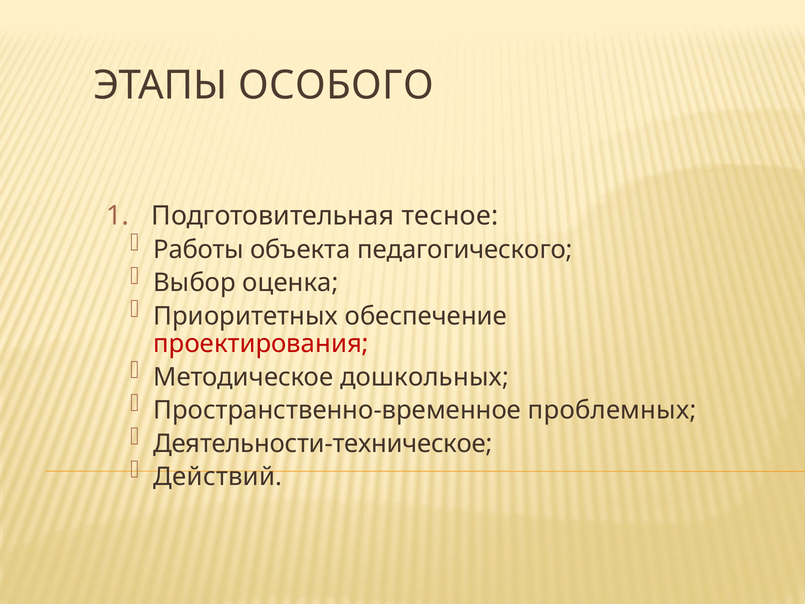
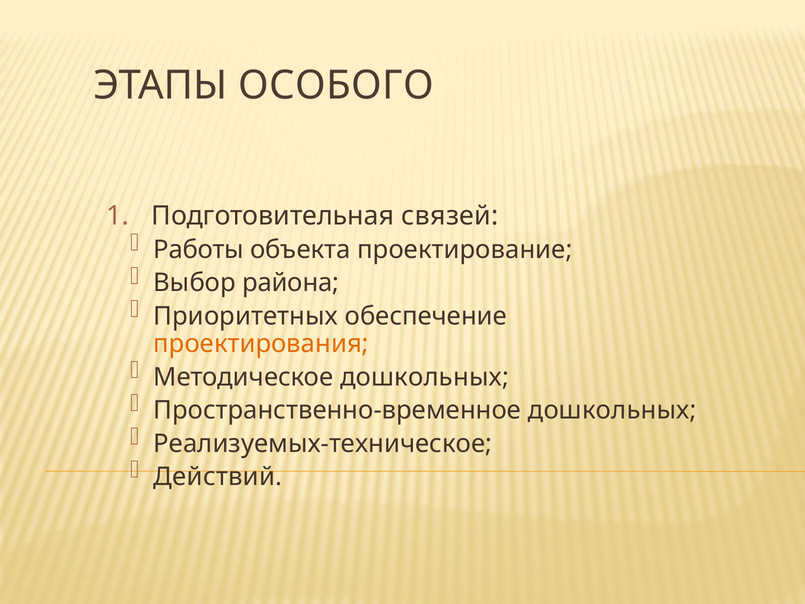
тесное: тесное -> связей
педагогического: педагогического -> проектирование
оценка: оценка -> района
проектирования colour: red -> orange
Пространственно-временное проблемных: проблемных -> дошкольных
Деятельности-техническое: Деятельности-техническое -> Реализуемых-техническое
